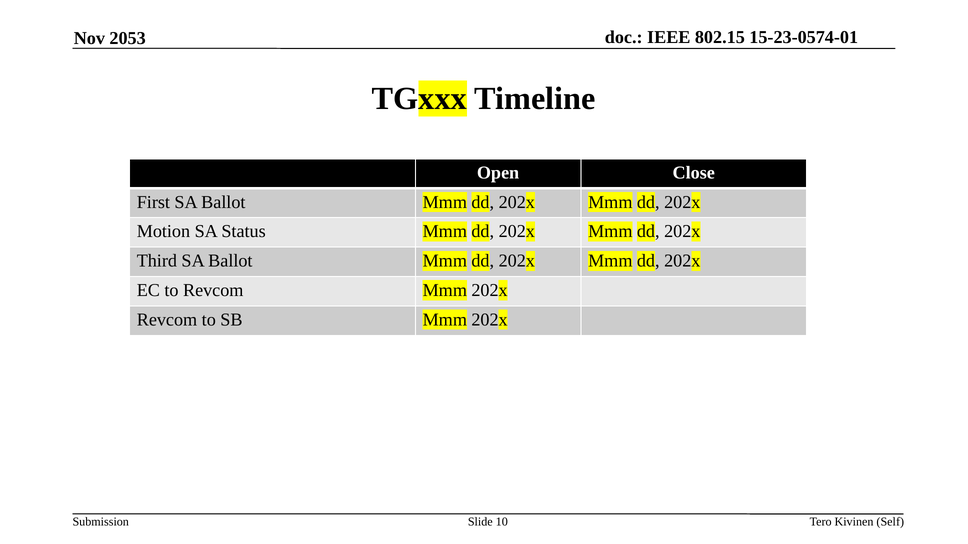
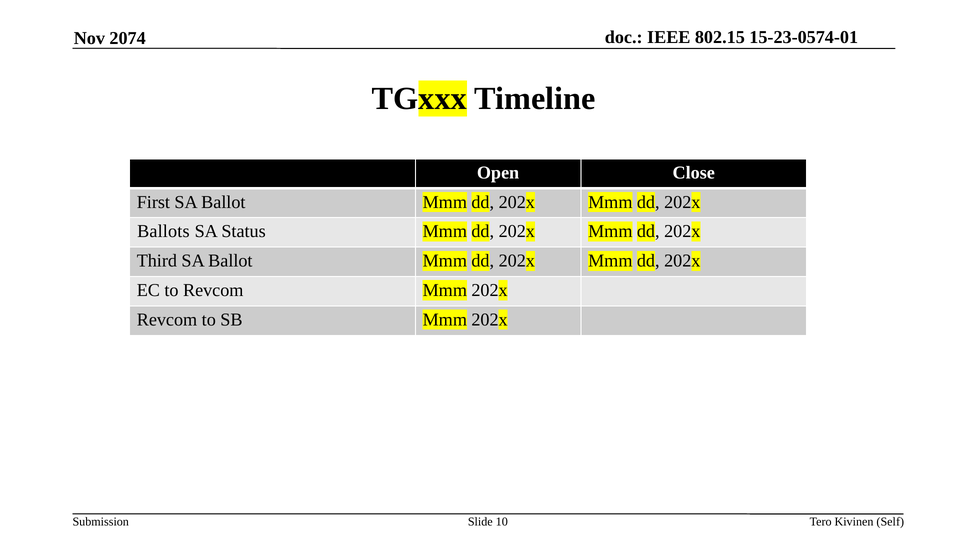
2053: 2053 -> 2074
Motion: Motion -> Ballots
